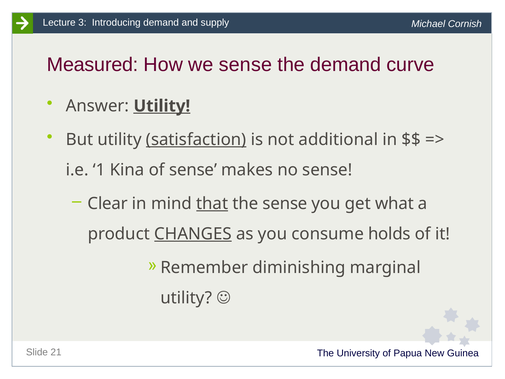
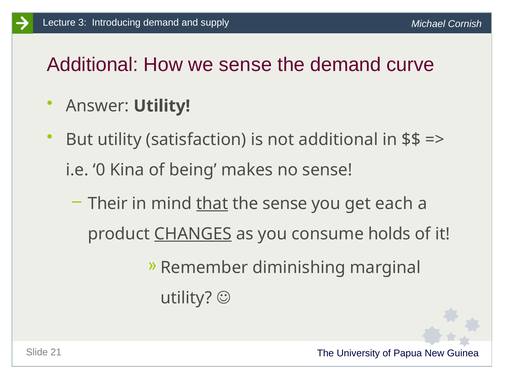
Measured at (93, 64): Measured -> Additional
Utility at (162, 106) underline: present -> none
satisfaction underline: present -> none
1: 1 -> 0
of sense: sense -> being
Clear: Clear -> Their
what: what -> each
